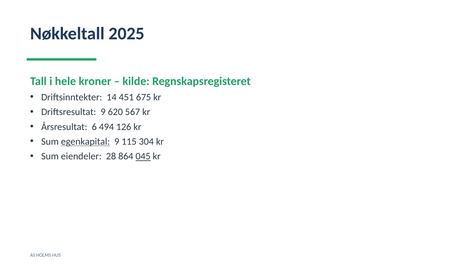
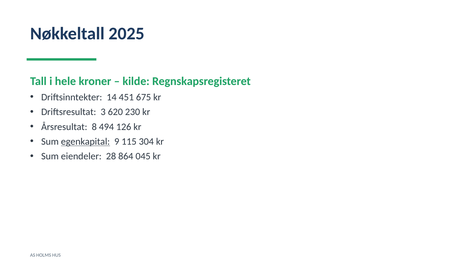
Driftsresultat 9: 9 -> 3
567: 567 -> 230
6: 6 -> 8
045 underline: present -> none
